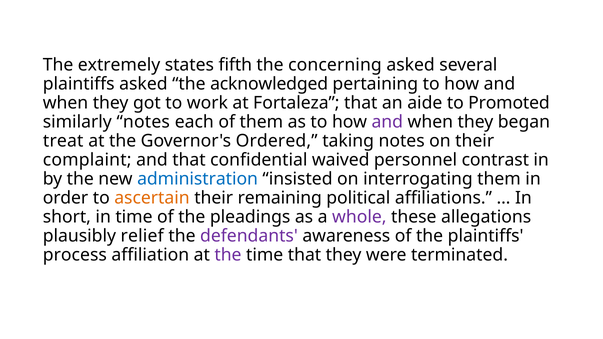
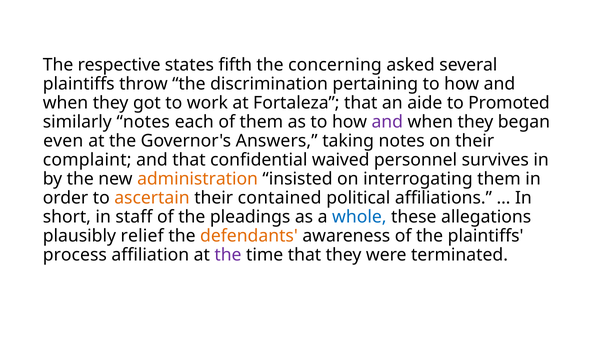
extremely: extremely -> respective
plaintiffs asked: asked -> throw
acknowledged: acknowledged -> discrimination
treat: treat -> even
Ordered: Ordered -> Answers
contrast: contrast -> survives
administration colour: blue -> orange
remaining: remaining -> contained
in time: time -> staff
whole colour: purple -> blue
defendants colour: purple -> orange
